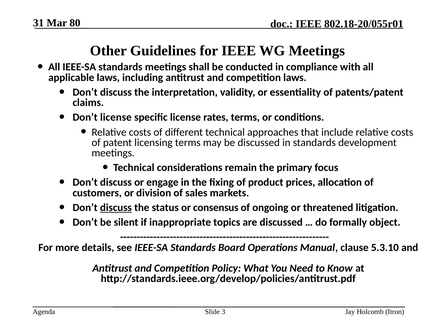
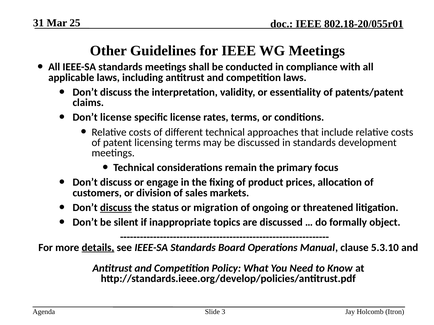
80: 80 -> 25
consensus: consensus -> migration
details underline: none -> present
